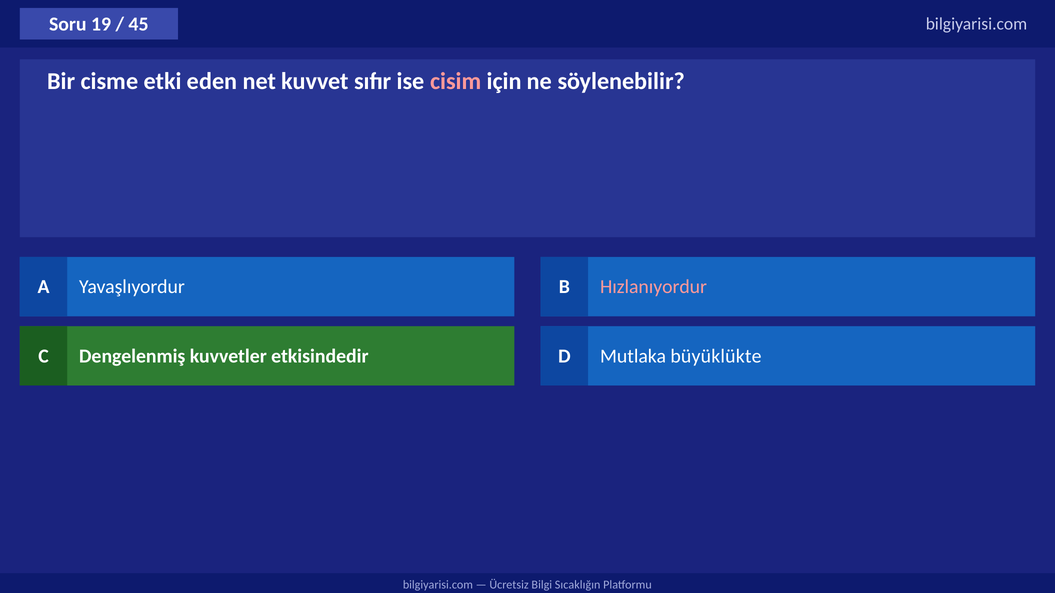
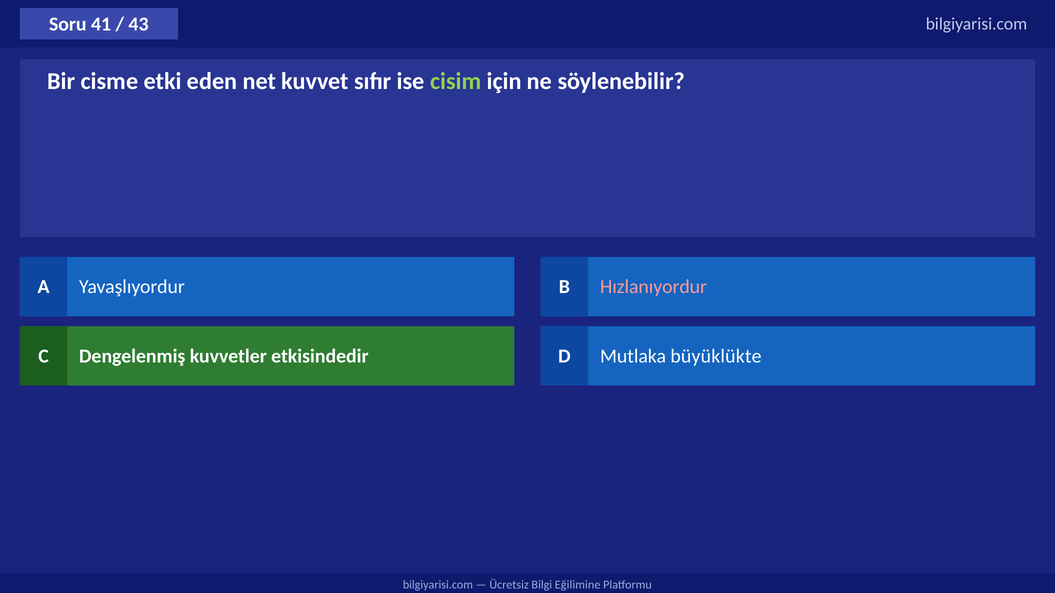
19: 19 -> 41
45: 45 -> 43
cisim colour: pink -> light green
Sıcaklığın: Sıcaklığın -> Eğilimine
